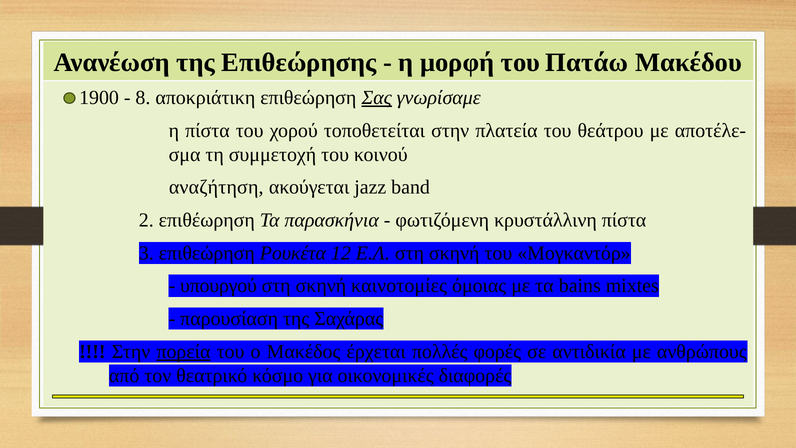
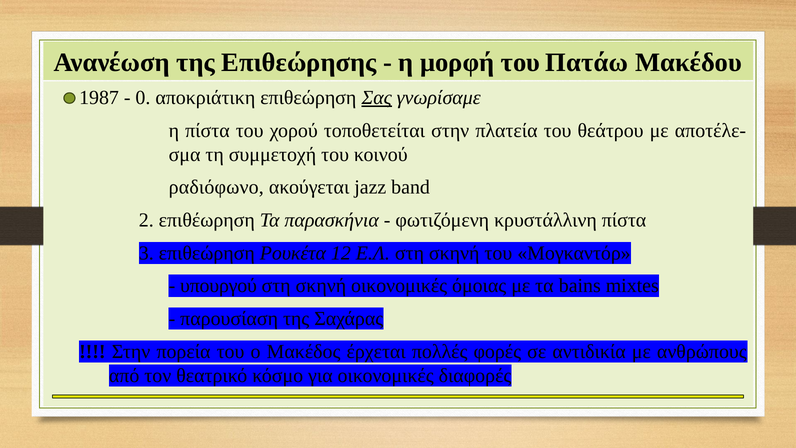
1900: 1900 -> 1987
8: 8 -> 0
αναζήτηση: αναζήτηση -> ραδιόφωνο
σκηνή καινοτομίες: καινοτομίες -> οικονομικές
πορεία underline: present -> none
